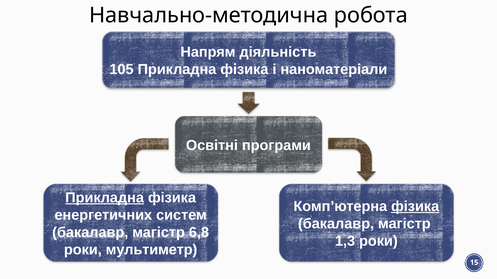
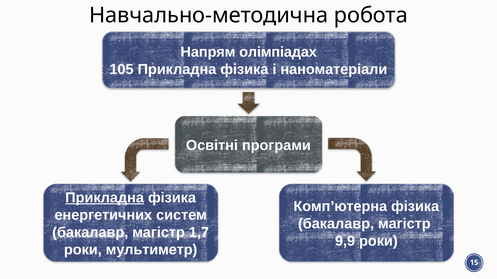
діяльність: діяльність -> олімпіадах
фізика at (415, 207) underline: present -> none
6,8: 6,8 -> 1,7
1,3: 1,3 -> 9,9
